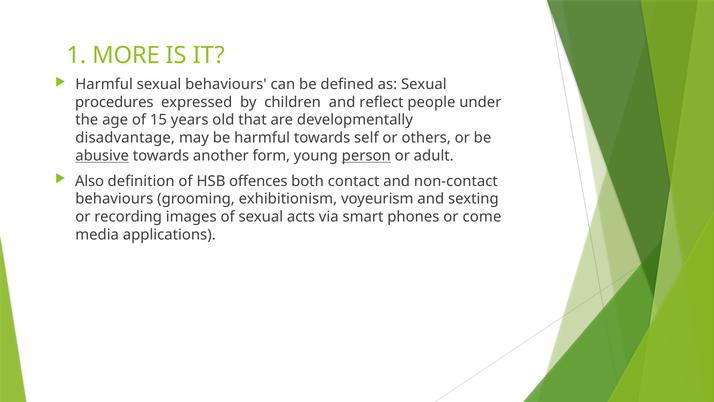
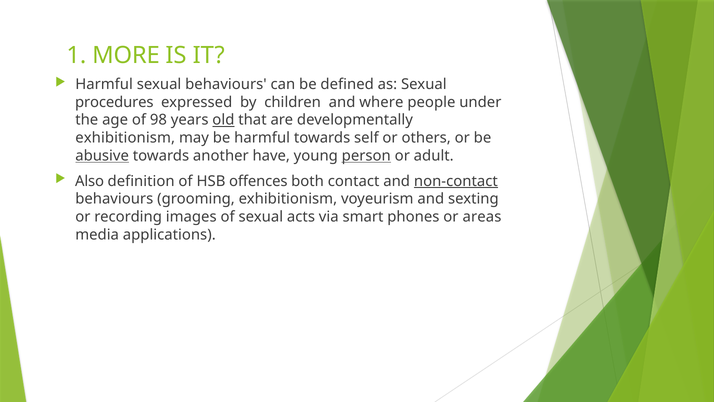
reflect: reflect -> where
15: 15 -> 98
old underline: none -> present
disadvantage at (125, 138): disadvantage -> exhibitionism
form: form -> have
non-contact underline: none -> present
come: come -> areas
